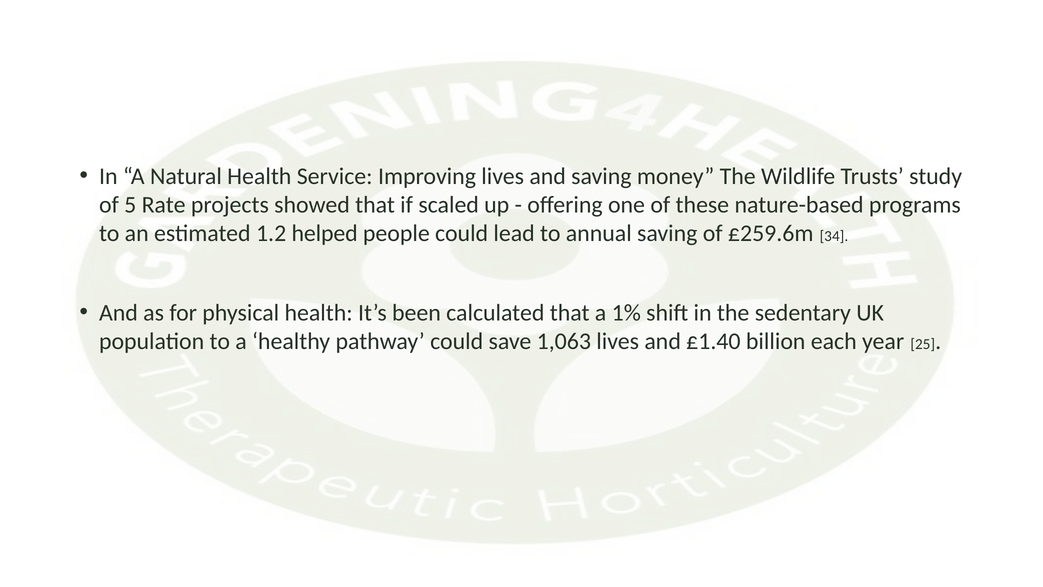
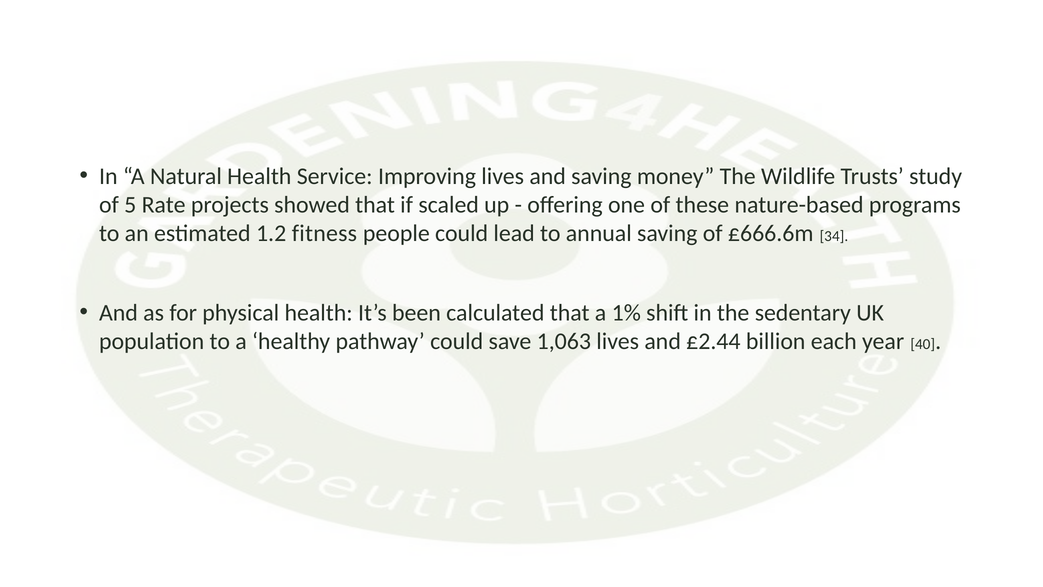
helped: helped -> fitness
£259.6m: £259.6m -> £666.6m
£1.40: £1.40 -> £2.44
25: 25 -> 40
